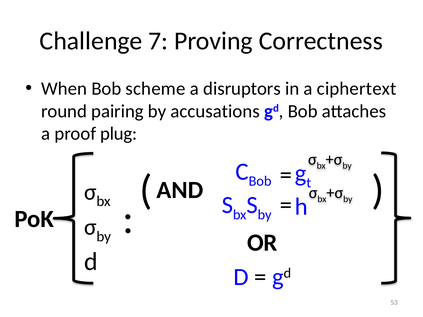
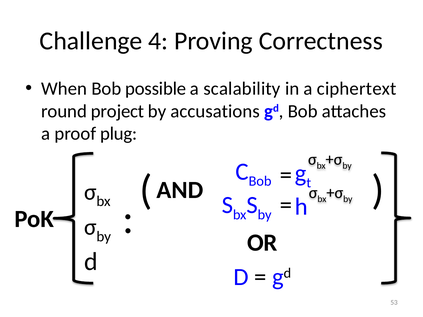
7: 7 -> 4
scheme: scheme -> possible
disruptors: disruptors -> scalability
pairing: pairing -> project
